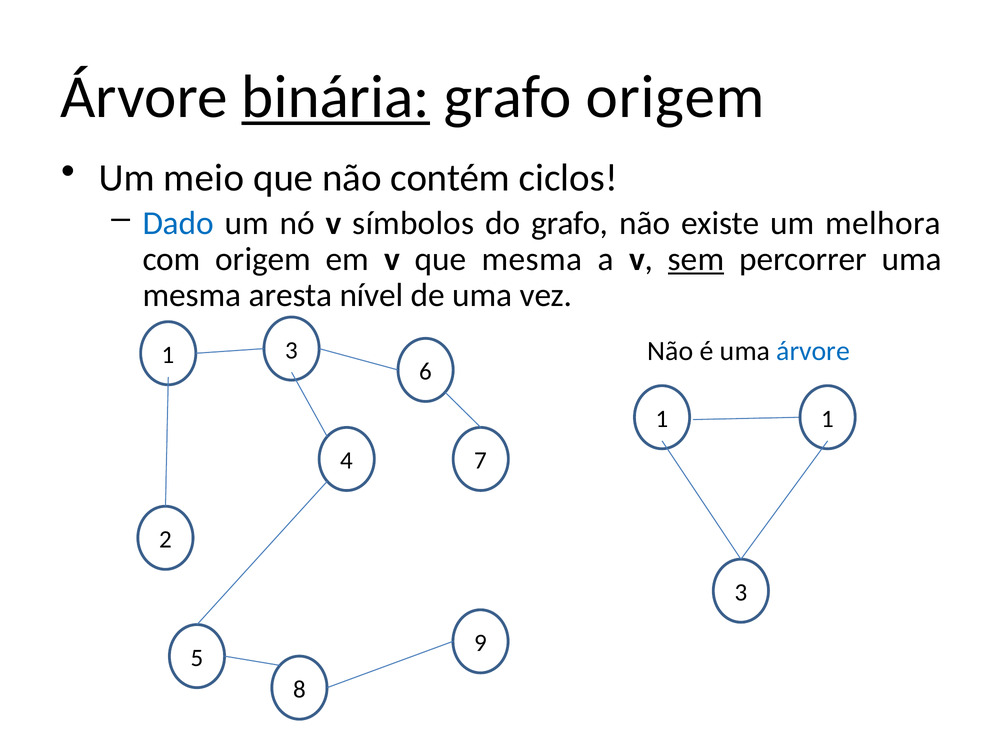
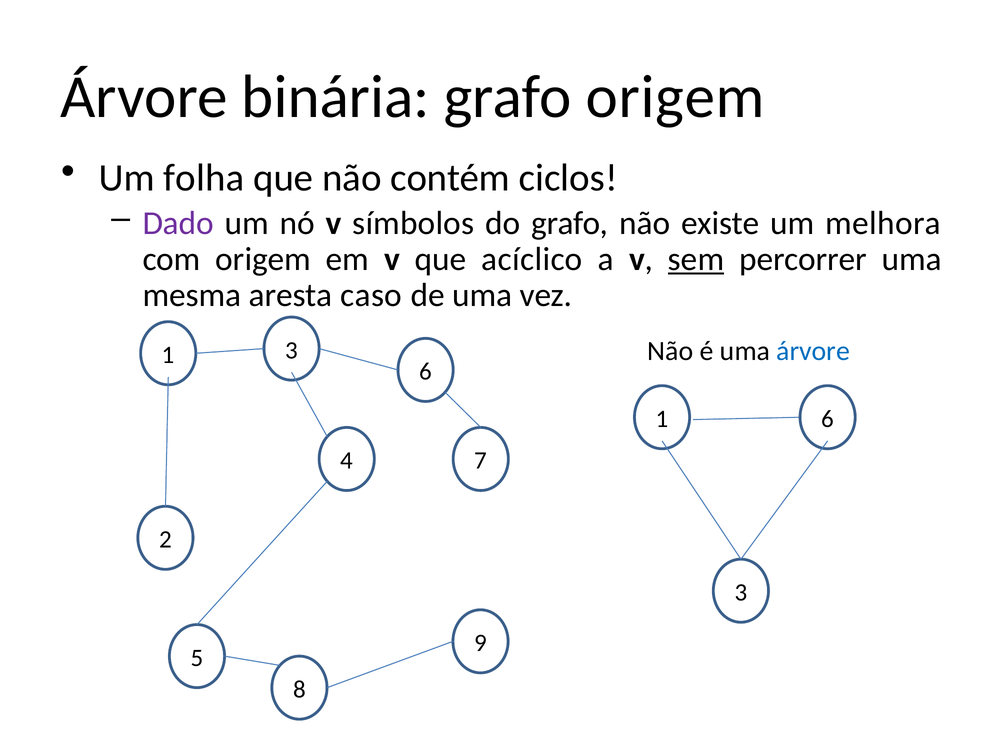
binária underline: present -> none
meio: meio -> folha
Dado colour: blue -> purple
que mesma: mesma -> acíclico
nível: nível -> caso
1 1: 1 -> 6
